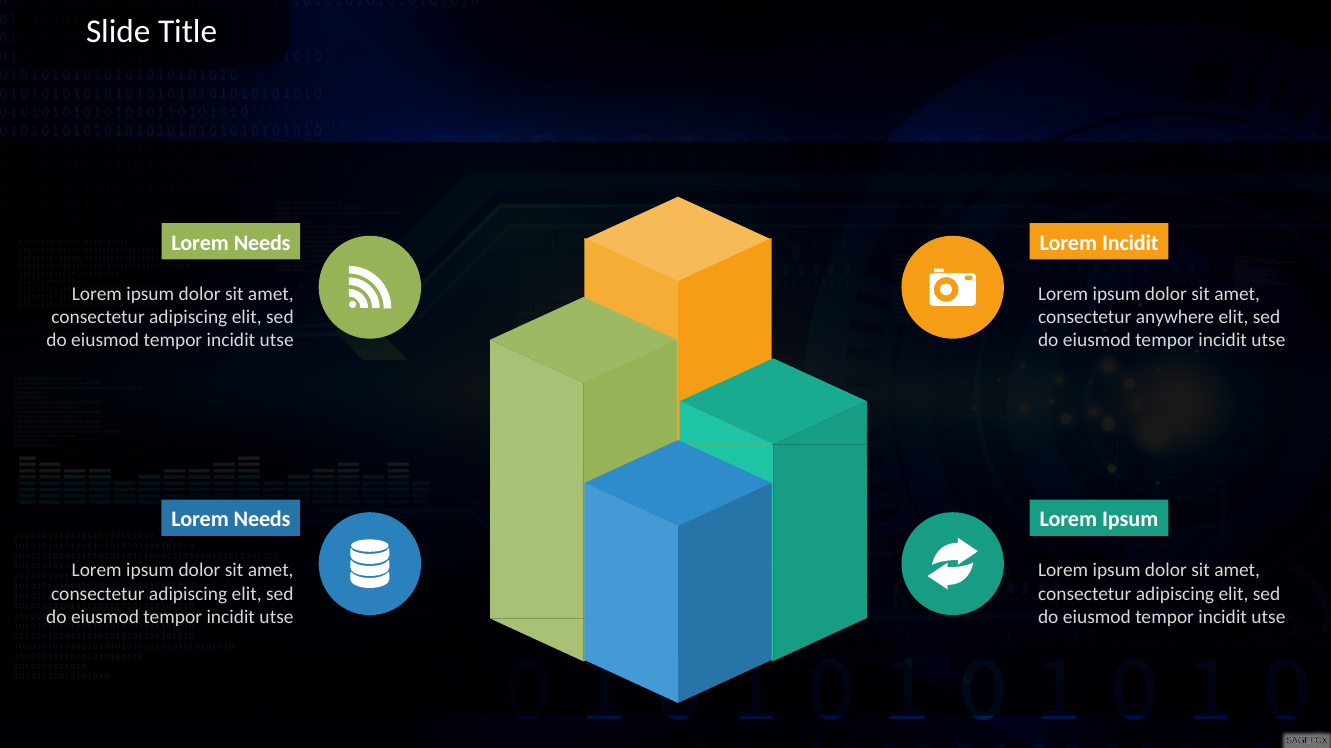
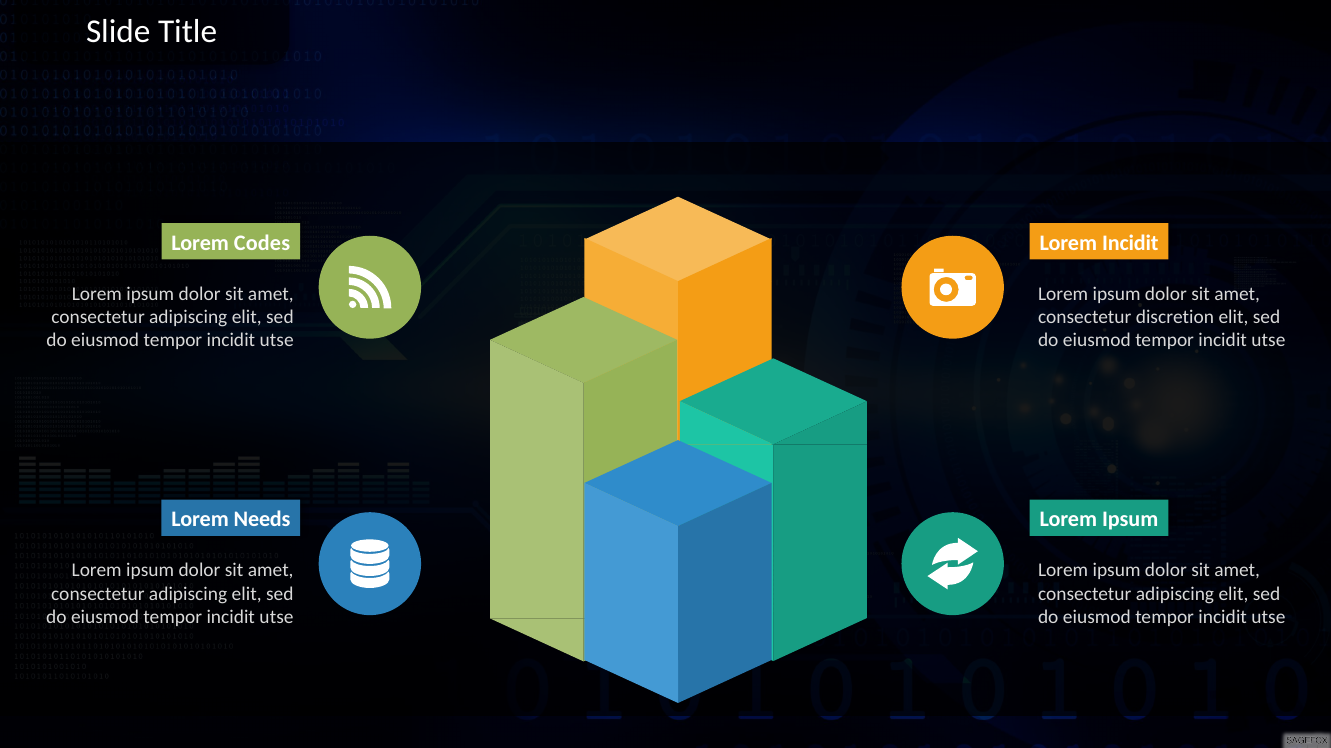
Needs at (262, 243): Needs -> Codes
anywhere: anywhere -> discretion
